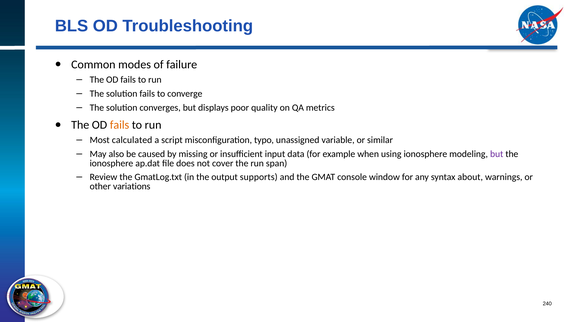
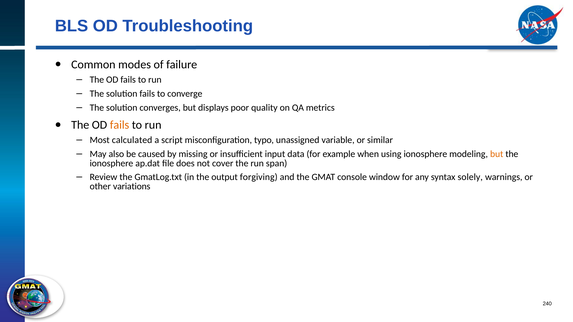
but at (497, 154) colour: purple -> orange
supports: supports -> forgiving
about: about -> solely
